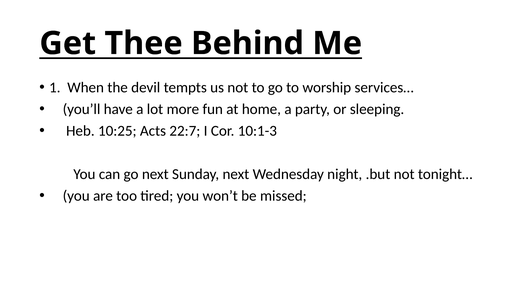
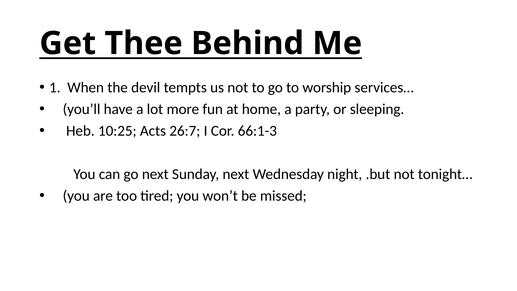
22:7: 22:7 -> 26:7
10:1-3: 10:1-3 -> 66:1-3
